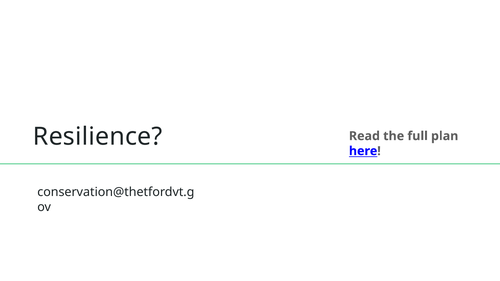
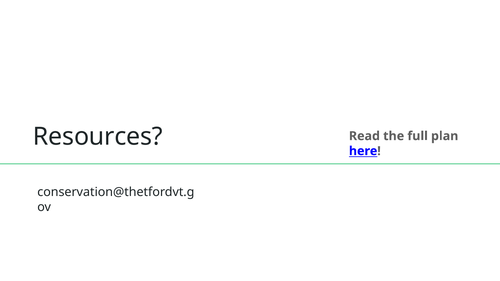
Resilience: Resilience -> Resources
